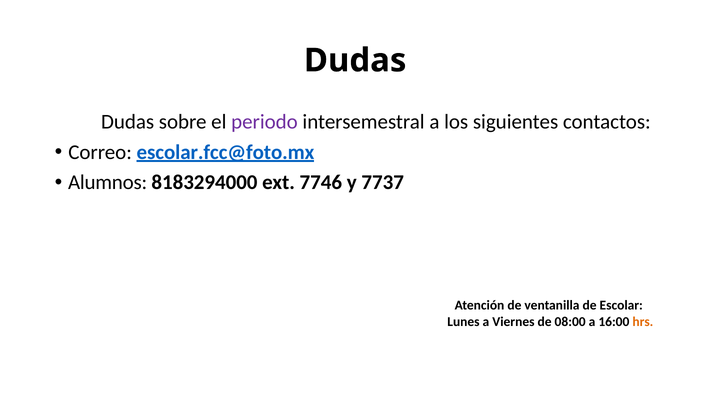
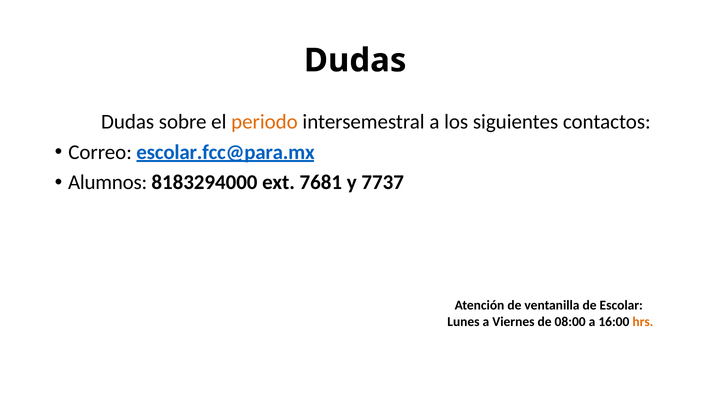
periodo colour: purple -> orange
escolar.fcc@foto.mx: escolar.fcc@foto.mx -> escolar.fcc@para.mx
7746: 7746 -> 7681
